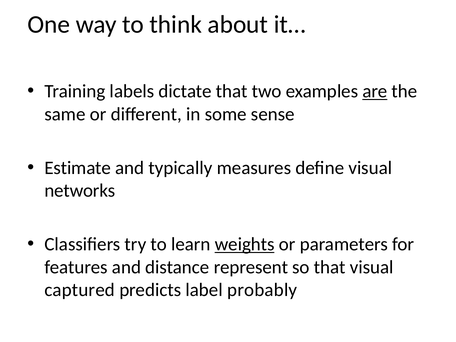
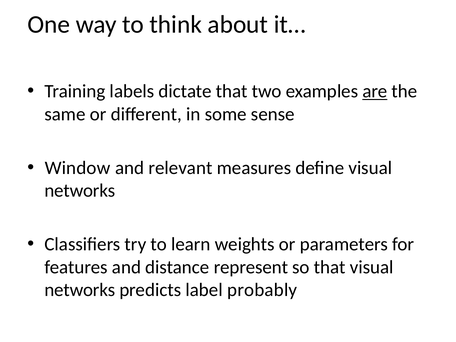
Estimate: Estimate -> Window
typically: typically -> relevant
weights underline: present -> none
captured at (80, 290): captured -> networks
